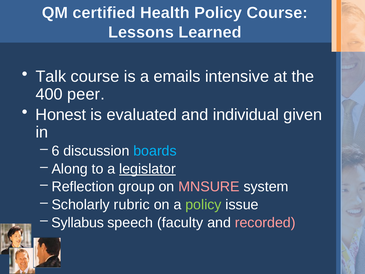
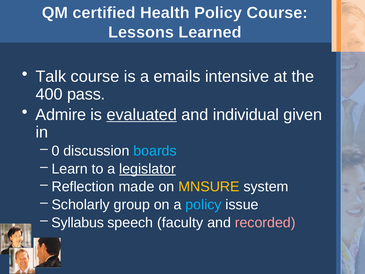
peer: peer -> pass
Honest: Honest -> Admire
evaluated underline: none -> present
6: 6 -> 0
Along: Along -> Learn
group: group -> made
MNSURE colour: pink -> yellow
rubric: rubric -> group
policy at (203, 204) colour: light green -> light blue
